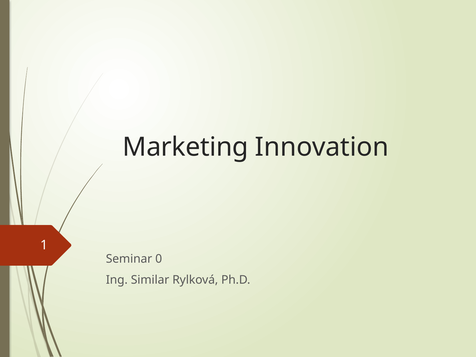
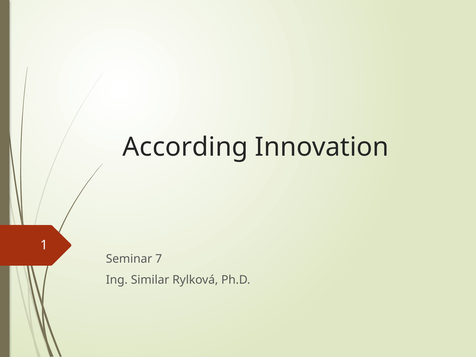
Marketing: Marketing -> According
0: 0 -> 7
